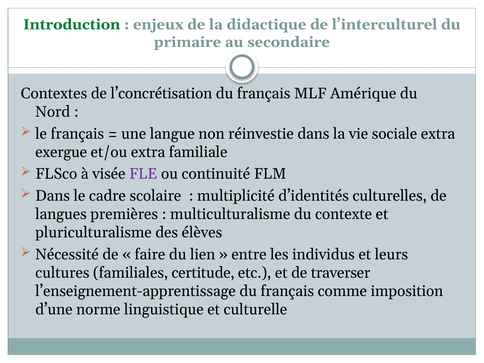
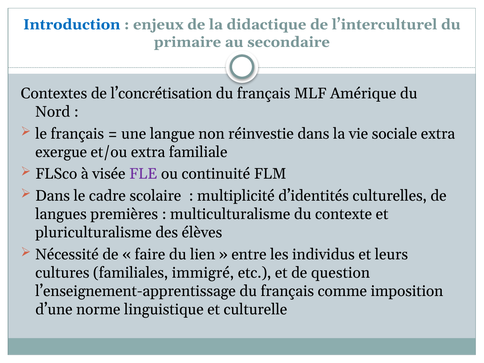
Introduction colour: green -> blue
certitude: certitude -> immigré
traverser: traverser -> question
